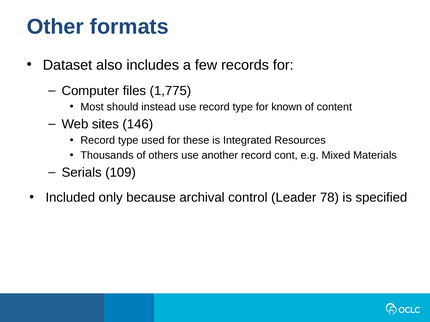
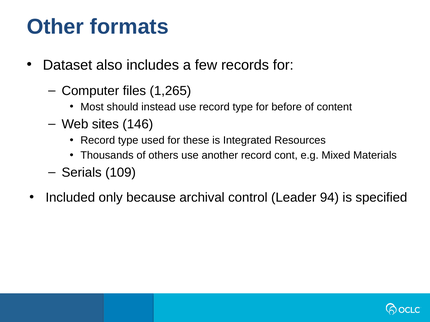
1,775: 1,775 -> 1,265
known: known -> before
78: 78 -> 94
